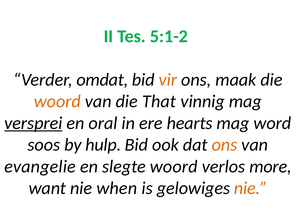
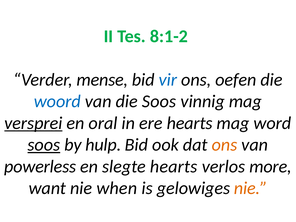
5:1-2: 5:1-2 -> 8:1-2
omdat: omdat -> mense
vir colour: orange -> blue
maak: maak -> oefen
woord at (57, 101) colour: orange -> blue
die That: That -> Soos
soos at (44, 145) underline: none -> present
evangelie: evangelie -> powerless
slegte woord: woord -> hearts
